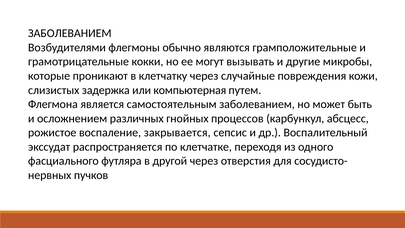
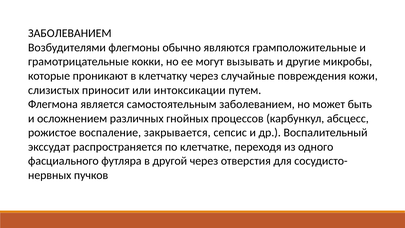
задержка: задержка -> приносит
компьютерная: компьютерная -> интоксикации
